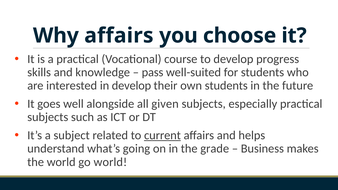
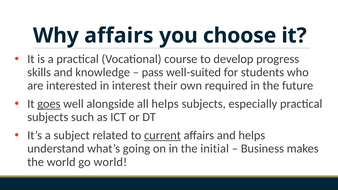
in develop: develop -> interest
own students: students -> required
goes underline: none -> present
all given: given -> helps
grade: grade -> initial
